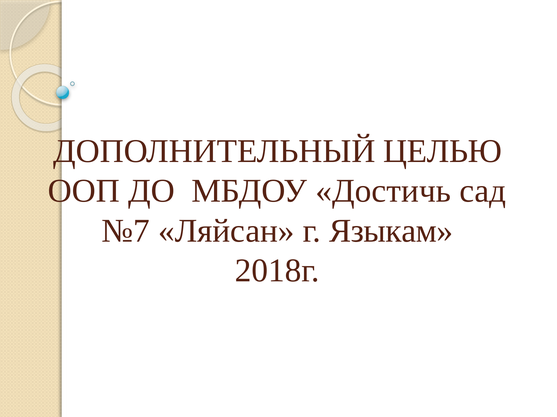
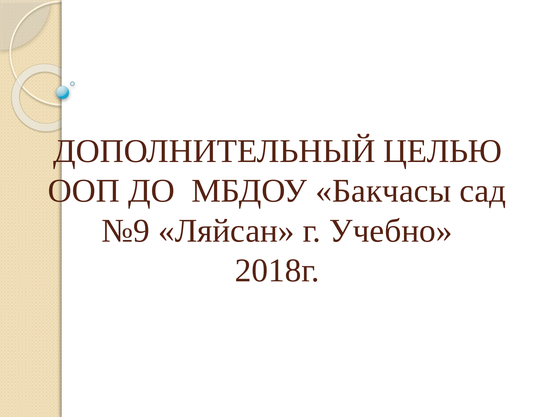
Достичь: Достичь -> Бакчасы
№7: №7 -> №9
Языкам: Языкам -> Учебно
